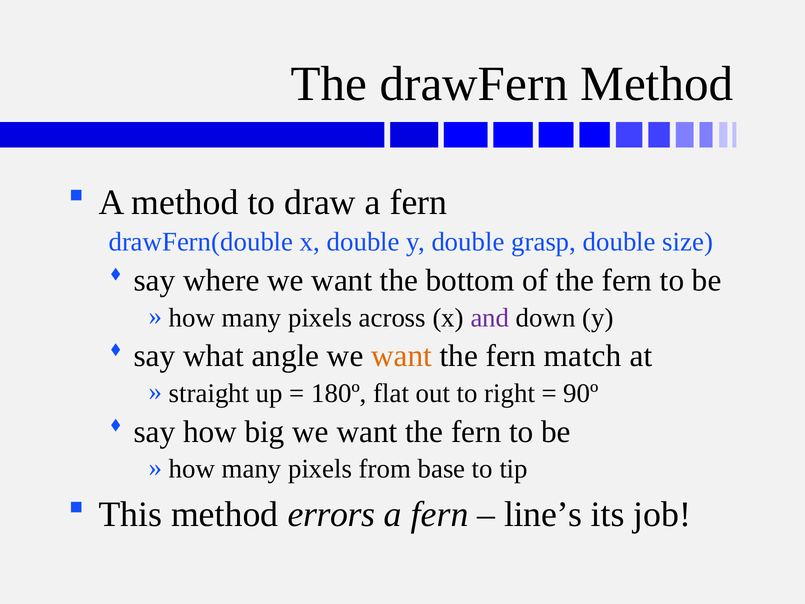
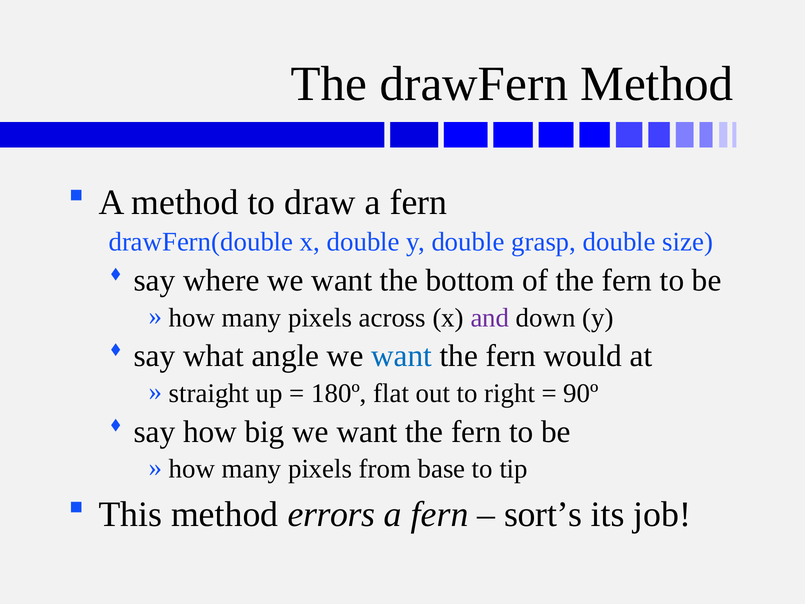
want at (402, 356) colour: orange -> blue
match: match -> would
line’s: line’s -> sort’s
